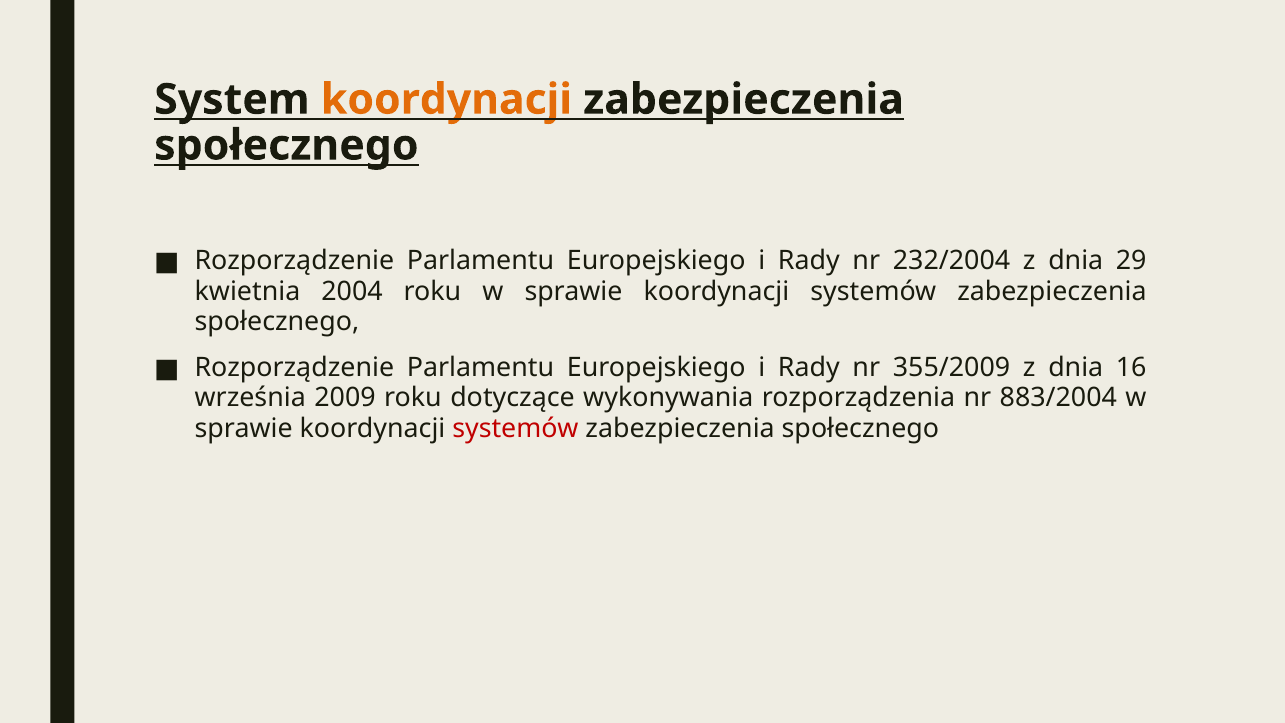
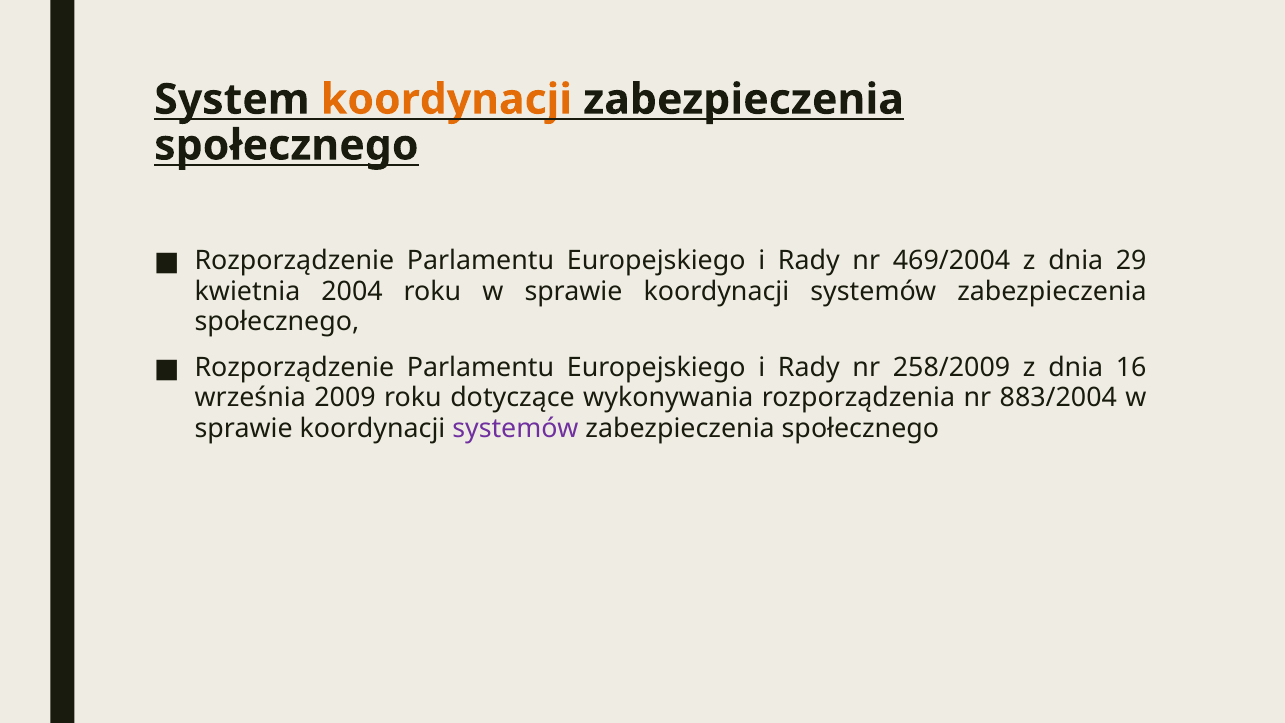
232/2004: 232/2004 -> 469/2004
355/2009: 355/2009 -> 258/2009
systemów at (515, 428) colour: red -> purple
